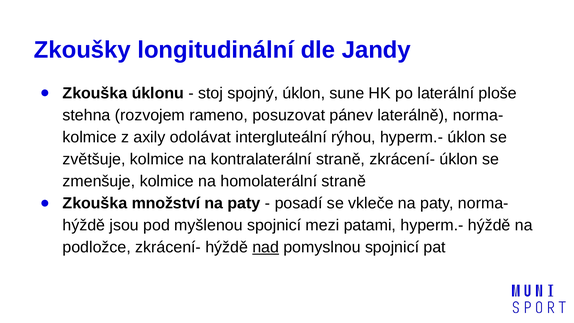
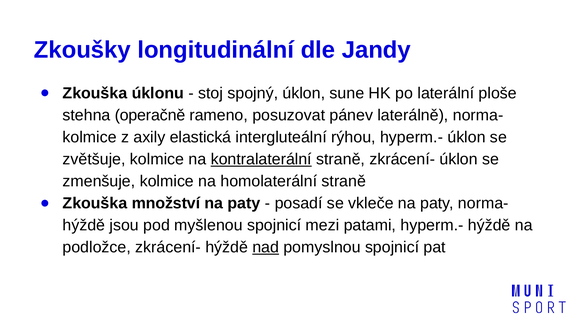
rozvojem: rozvojem -> operačně
odolávat: odolávat -> elastická
kontralaterální underline: none -> present
